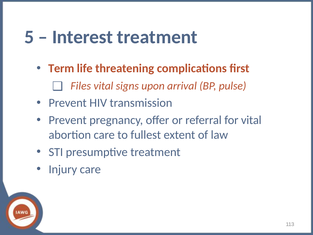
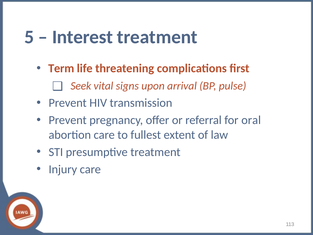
Files: Files -> Seek
for vital: vital -> oral
